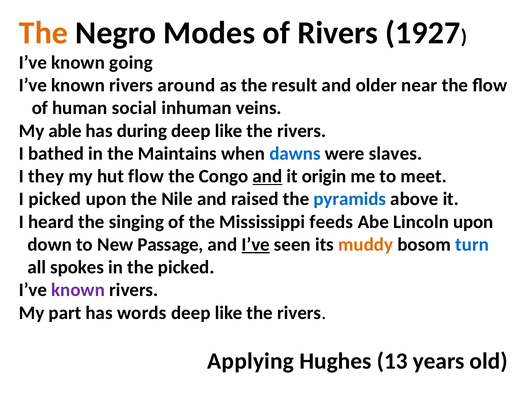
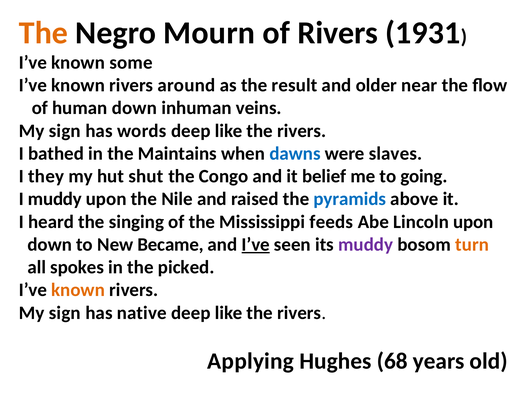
Modes: Modes -> Mourn
1927: 1927 -> 1931
going: going -> some
human social: social -> down
able at (65, 131): able -> sign
during: during -> words
hut flow: flow -> shut
and at (267, 176) underline: present -> none
origin: origin -> belief
meet: meet -> going
I picked: picked -> muddy
Passage: Passage -> Became
muddy at (366, 244) colour: orange -> purple
turn colour: blue -> orange
known at (78, 290) colour: purple -> orange
part at (65, 313): part -> sign
words: words -> native
13: 13 -> 68
